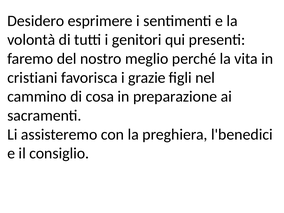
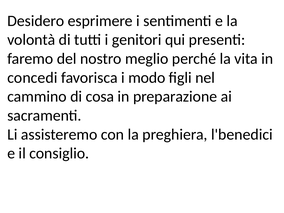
cristiani: cristiani -> concedi
grazie: grazie -> modo
